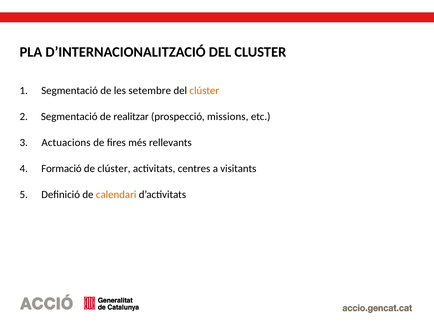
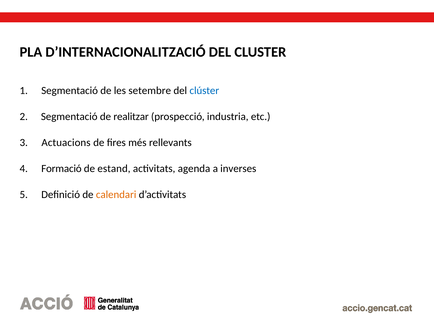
clúster at (204, 91) colour: orange -> blue
missions: missions -> industria
de clúster: clúster -> estand
centres: centres -> agenda
visitants: visitants -> inverses
